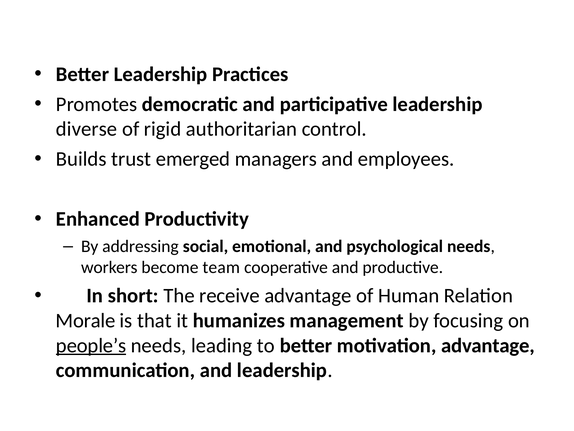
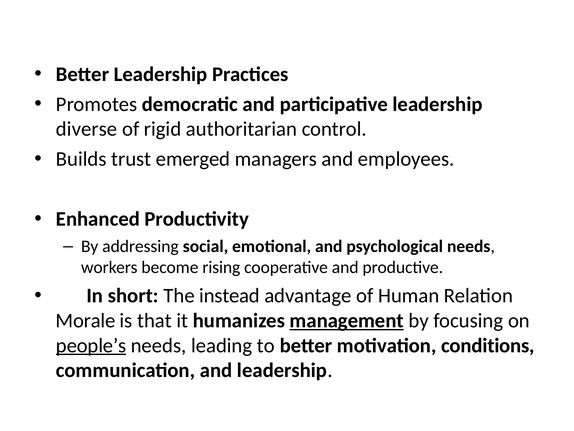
team: team -> rising
receive: receive -> instead
management underline: none -> present
motivation advantage: advantage -> conditions
